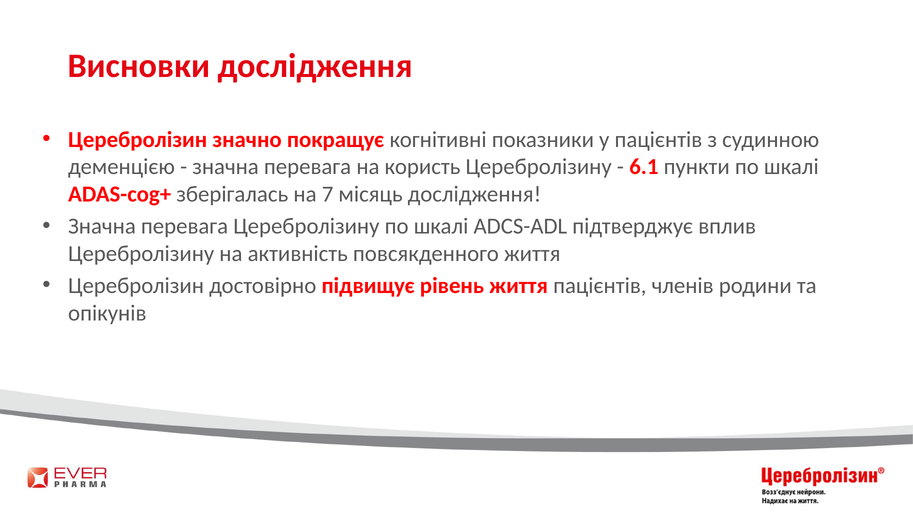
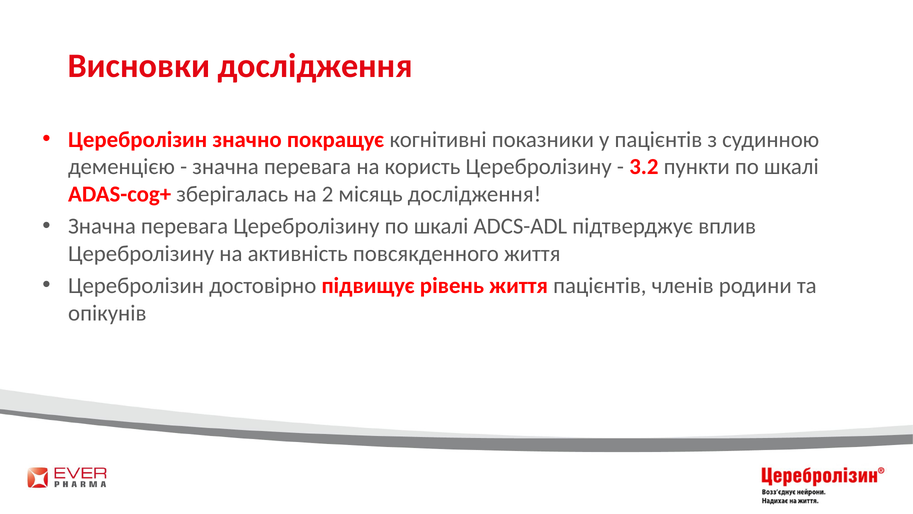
6.1: 6.1 -> 3.2
7: 7 -> 2
